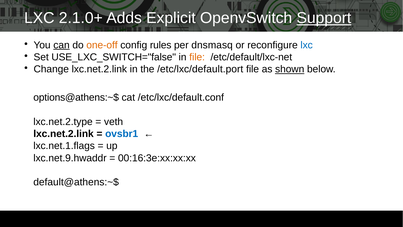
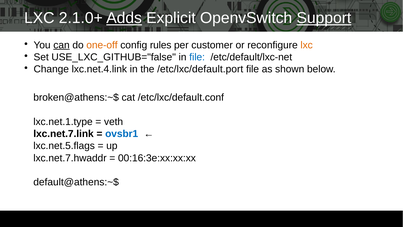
Adds underline: none -> present
dnsmasq: dnsmasq -> customer
lxc at (307, 45) colour: blue -> orange
USE_LXC_SWITCH="false: USE_LXC_SWITCH="false -> USE_LXC_GITHUB="false
file at (197, 57) colour: orange -> blue
Change lxc.net.2.link: lxc.net.2.link -> lxc.net.4.link
shown underline: present -> none
options@athens:~$: options@athens:~$ -> broken@athens:~$
lxc.net.2.type: lxc.net.2.type -> lxc.net.1.type
lxc.net.2.link at (64, 134): lxc.net.2.link -> lxc.net.7.link
lxc.net.1.flags: lxc.net.1.flags -> lxc.net.5.flags
lxc.net.9.hwaddr: lxc.net.9.hwaddr -> lxc.net.7.hwaddr
